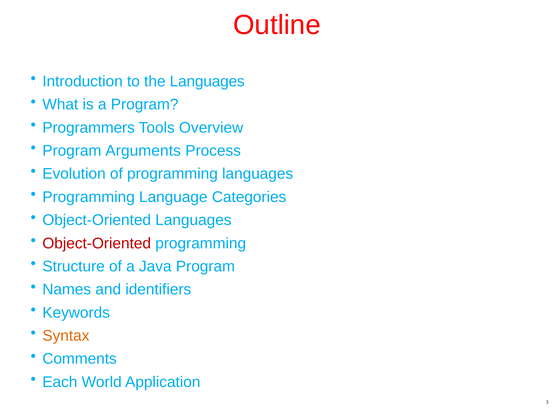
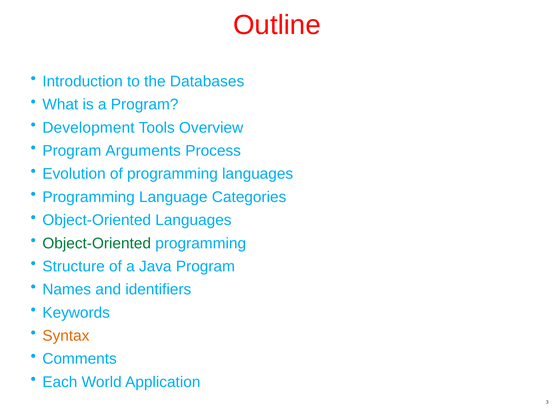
the Languages: Languages -> Databases
Programmers: Programmers -> Development
Object-Oriented at (97, 243) colour: red -> green
